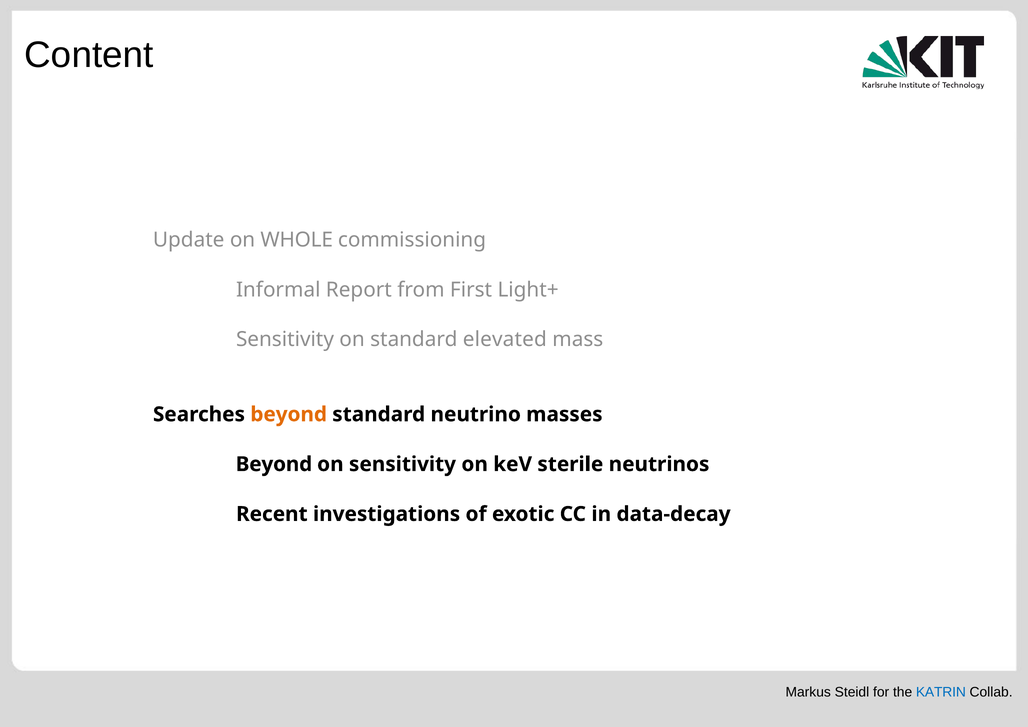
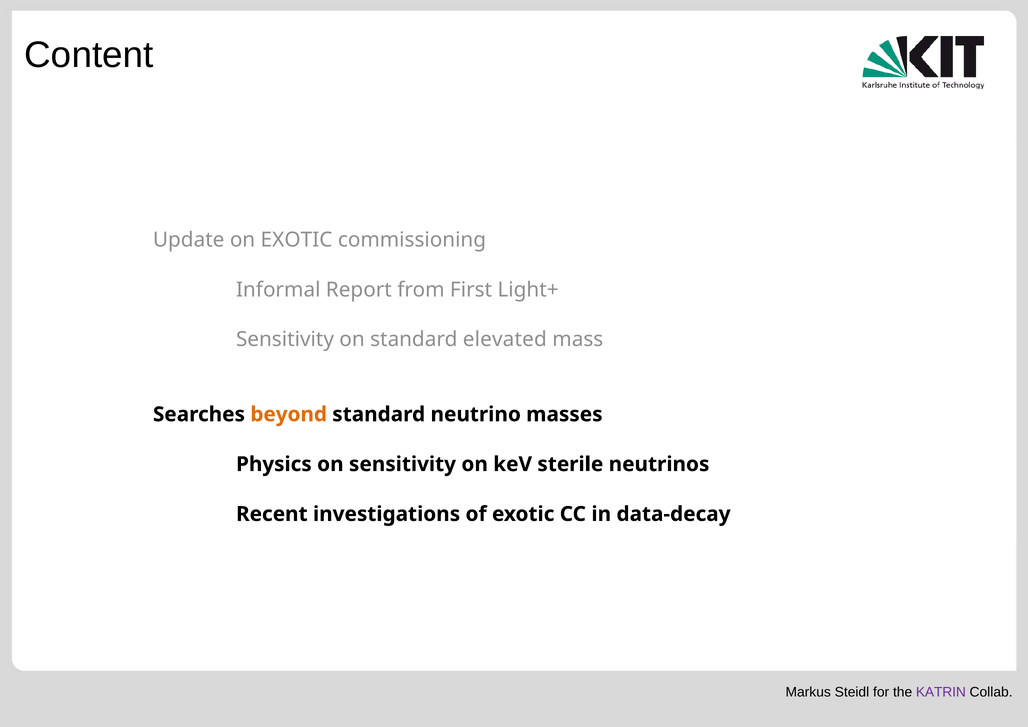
on WHOLE: WHOLE -> EXOTIC
Beyond at (274, 464): Beyond -> Physics
KATRIN colour: blue -> purple
